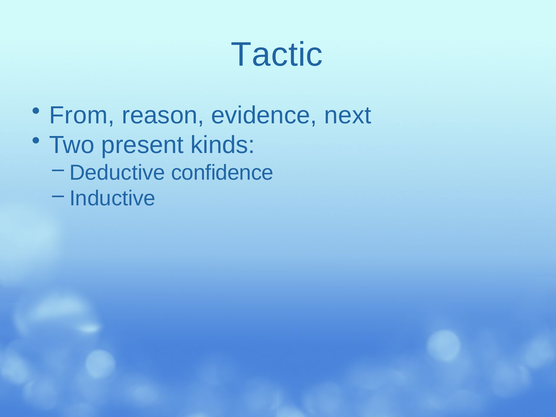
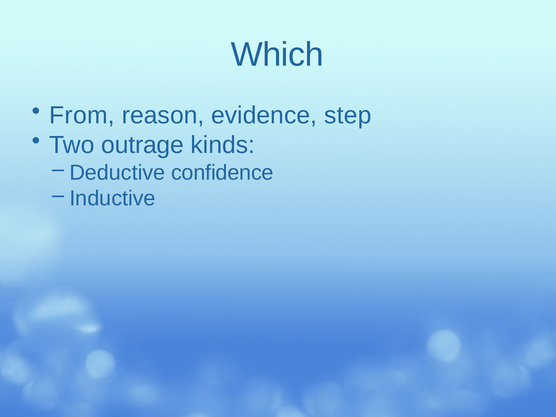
Tactic: Tactic -> Which
next: next -> step
present: present -> outrage
